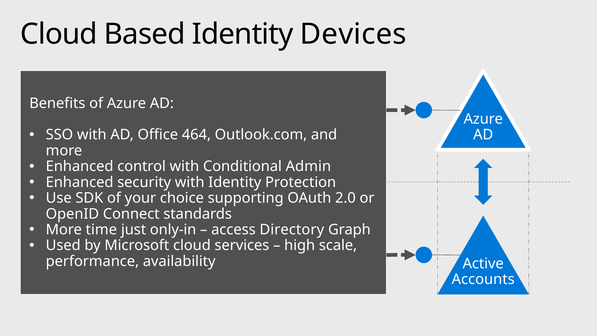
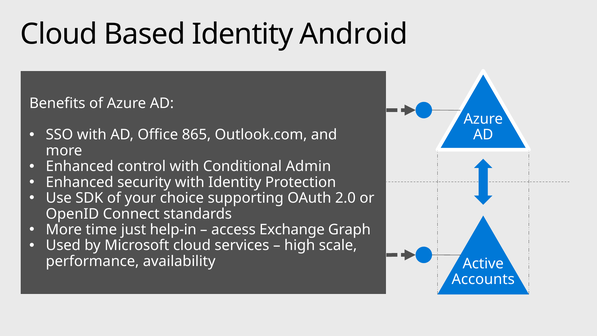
Devices: Devices -> Android
464: 464 -> 865
only-in: only-in -> help-in
Directory: Directory -> Exchange
